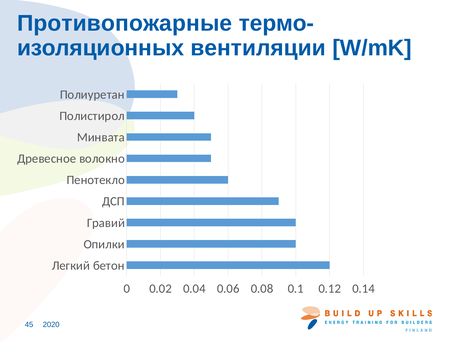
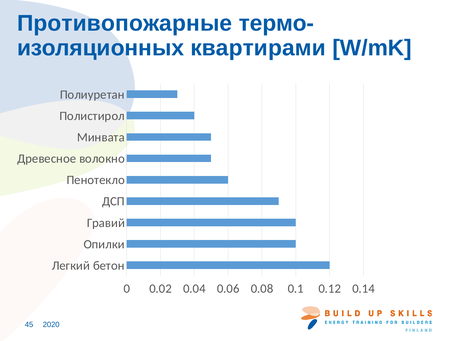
вентиляции: вентиляции -> квартирами
